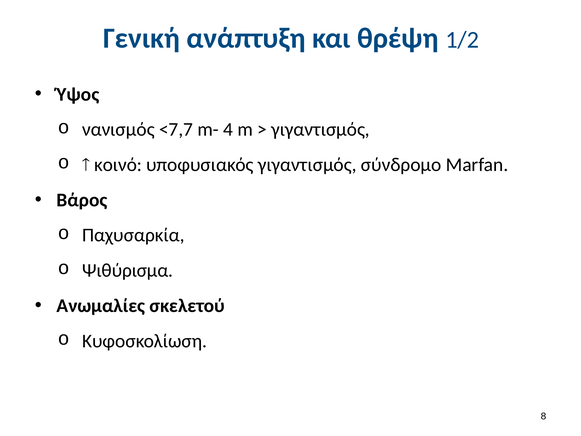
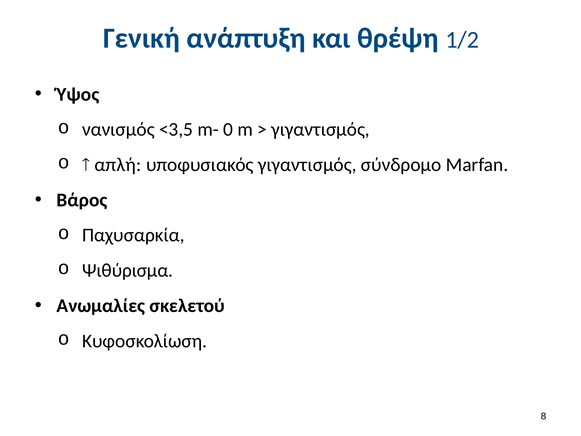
<7,7: <7,7 -> <3,5
4: 4 -> 0
κοινό: κοινό -> απλή
